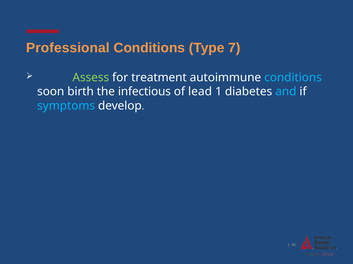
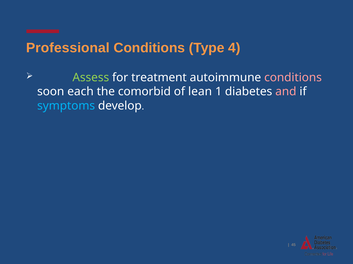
7: 7 -> 4
conditions at (293, 78) colour: light blue -> pink
birth: birth -> each
infectious: infectious -> comorbid
lead: lead -> lean
and colour: light blue -> pink
